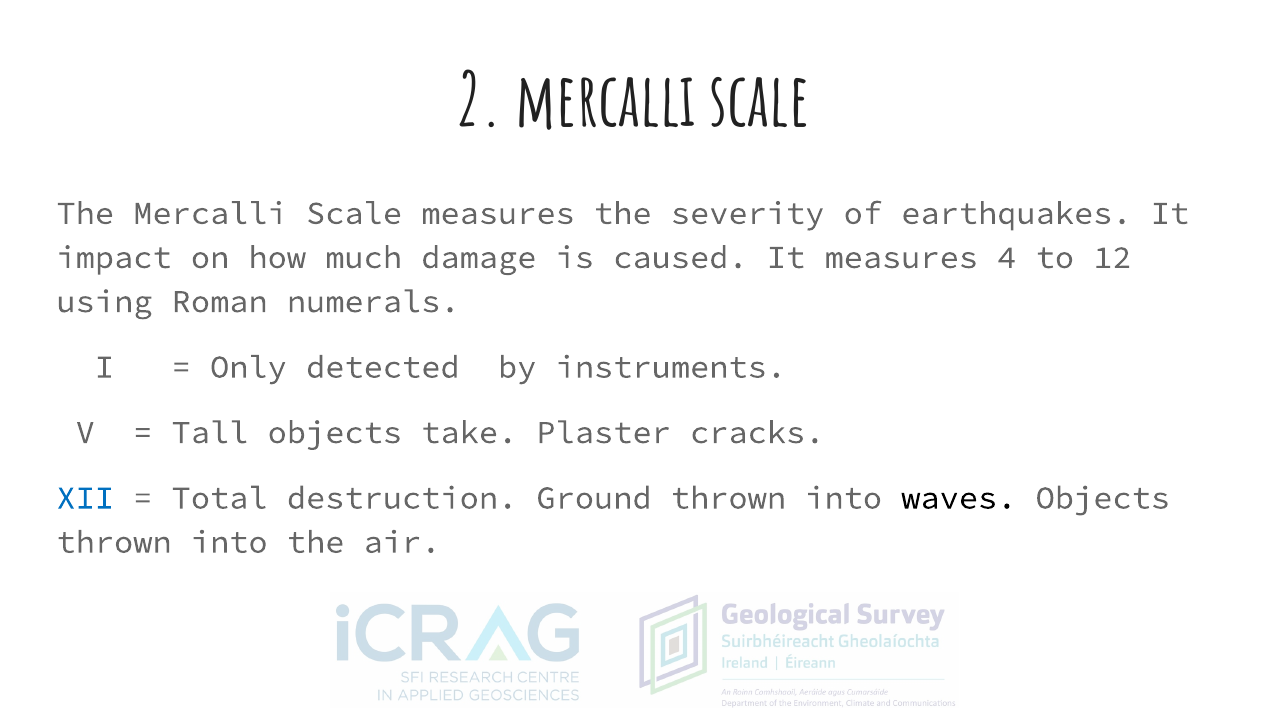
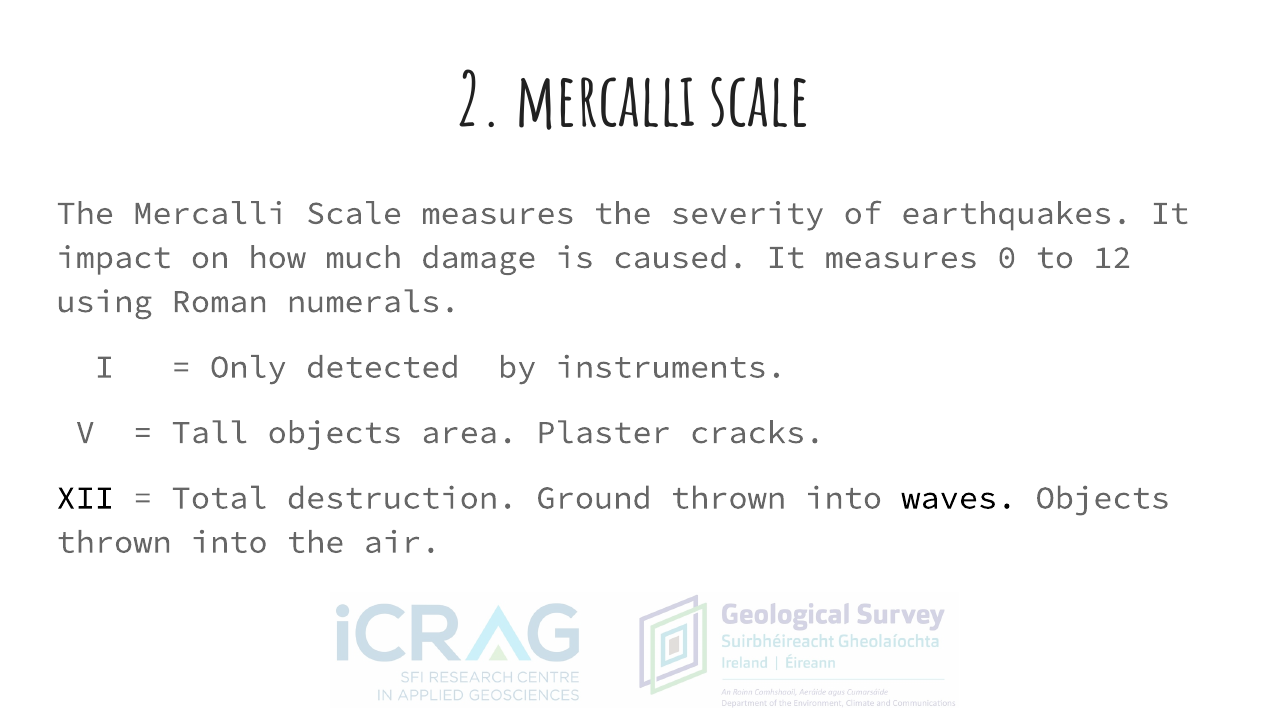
4: 4 -> 0
take: take -> area
XII colour: blue -> black
